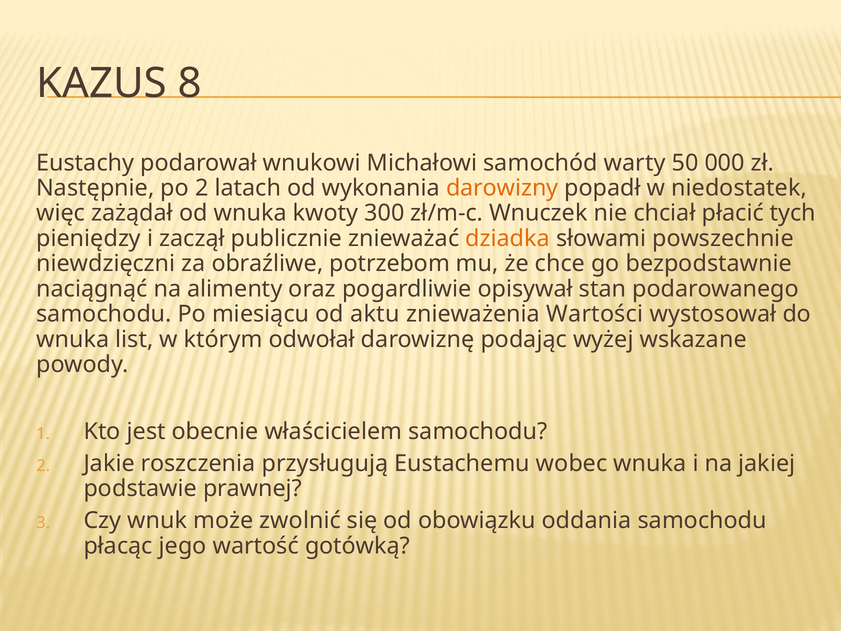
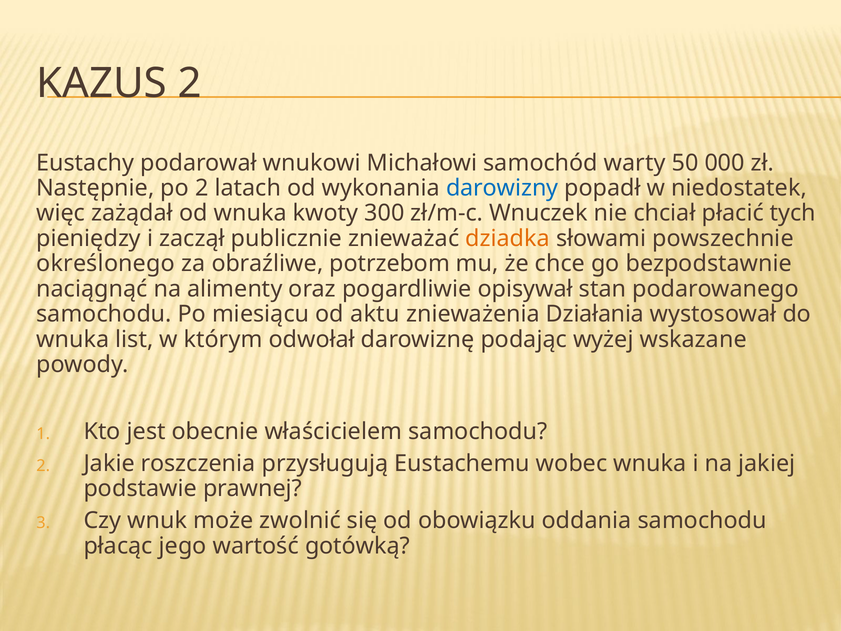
KAZUS 8: 8 -> 2
darowizny colour: orange -> blue
niewdzięczni: niewdzięczni -> określonego
Wartości: Wartości -> Działania
